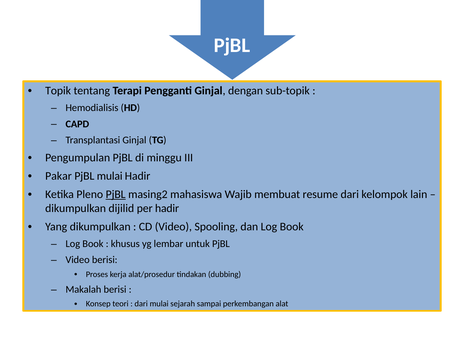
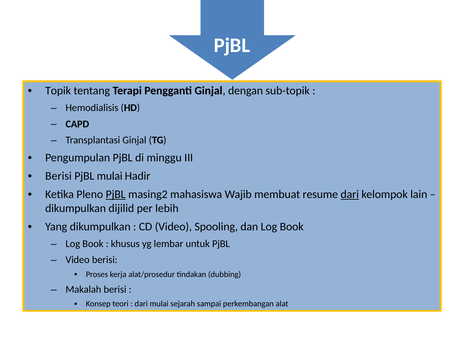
Pakar at (59, 176): Pakar -> Berisi
dari at (350, 194) underline: none -> present
per hadir: hadir -> lebih
